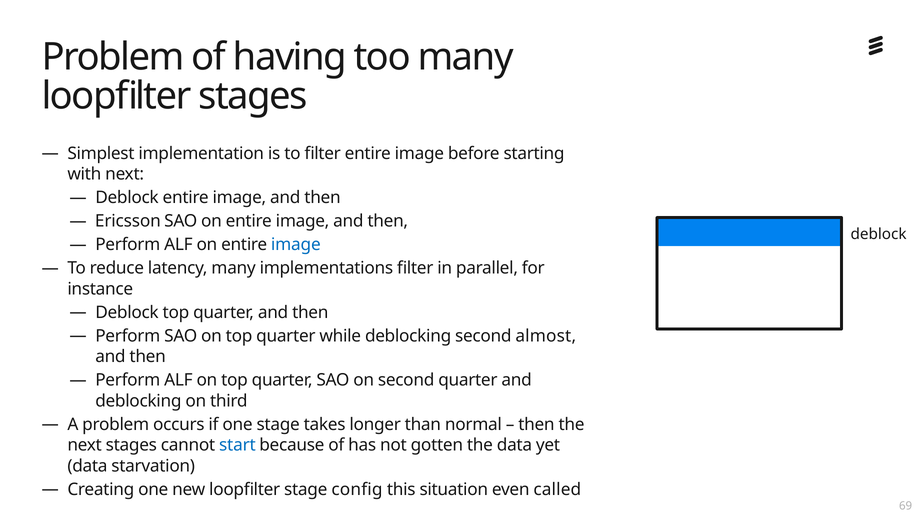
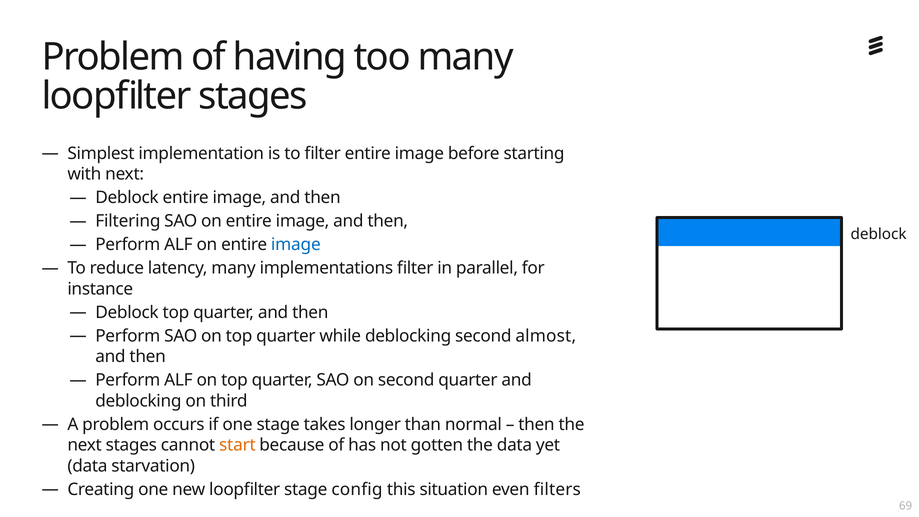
Ericsson at (128, 221): Ericsson -> Filtering
start colour: blue -> orange
called: called -> filters
